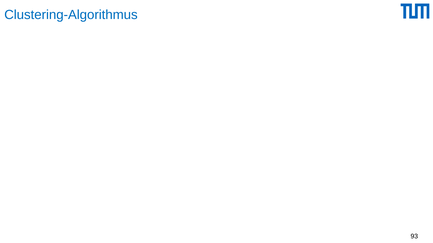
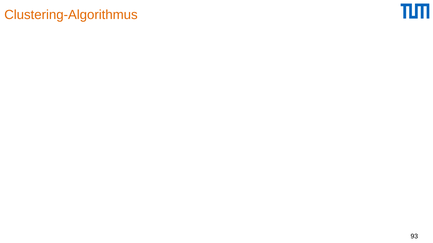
Clustering-Algorithmus colour: blue -> orange
